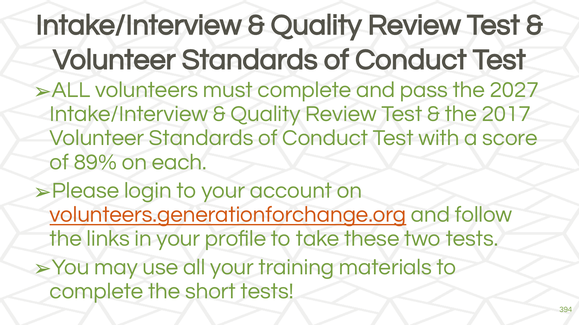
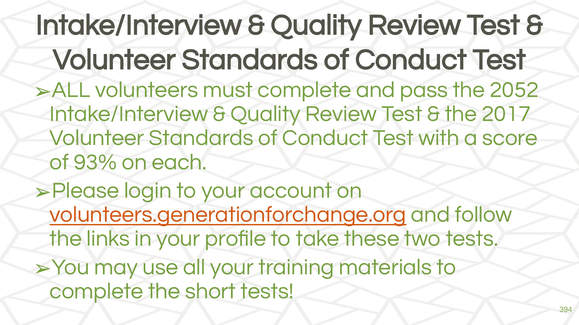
2027: 2027 -> 2052
89%: 89% -> 93%
